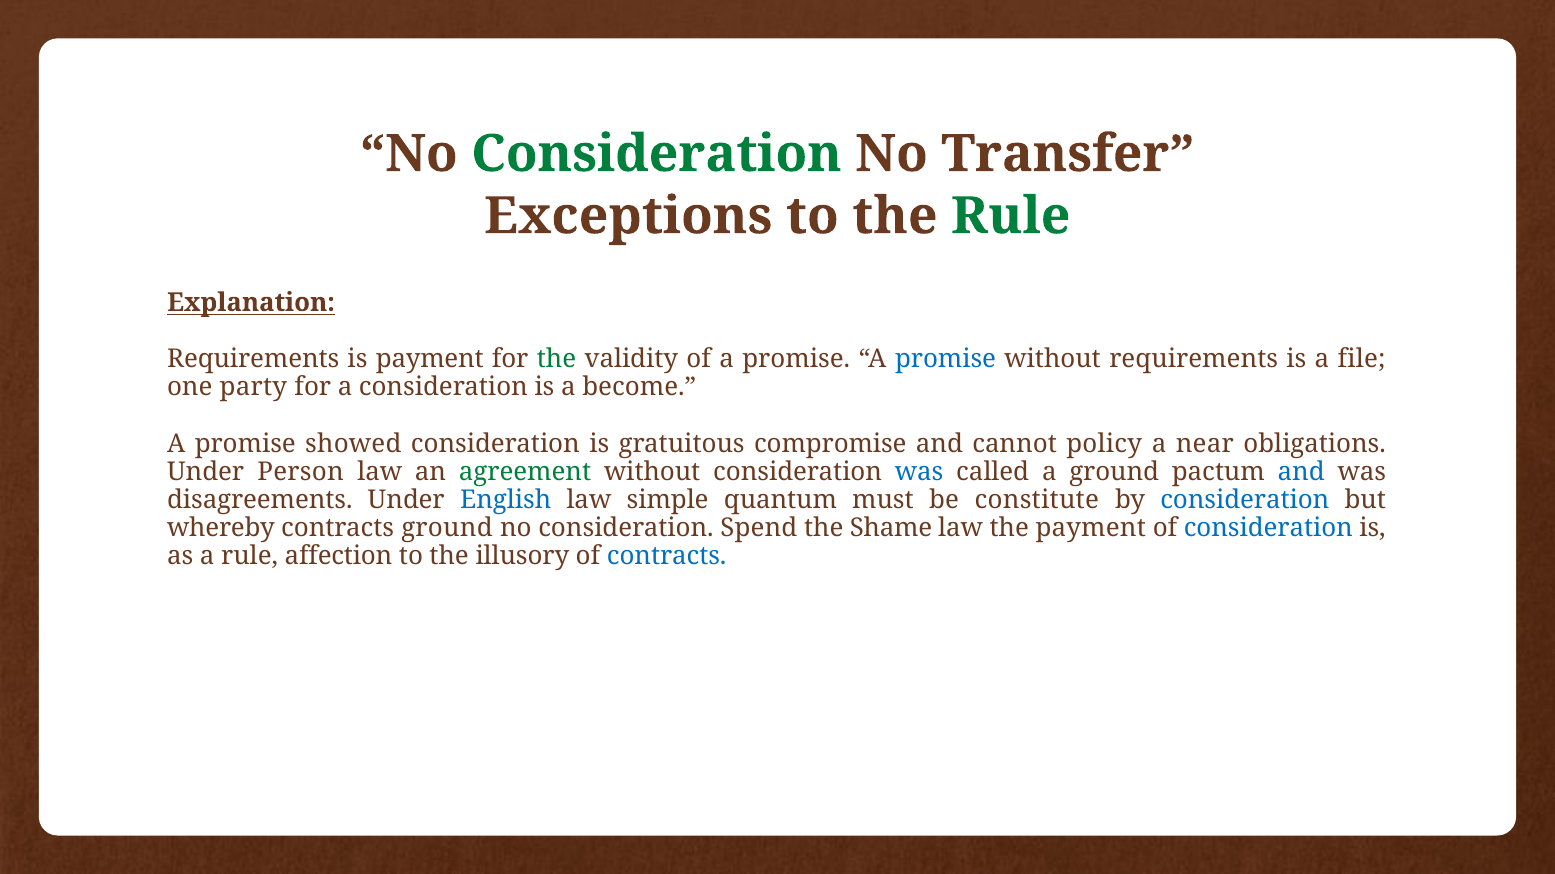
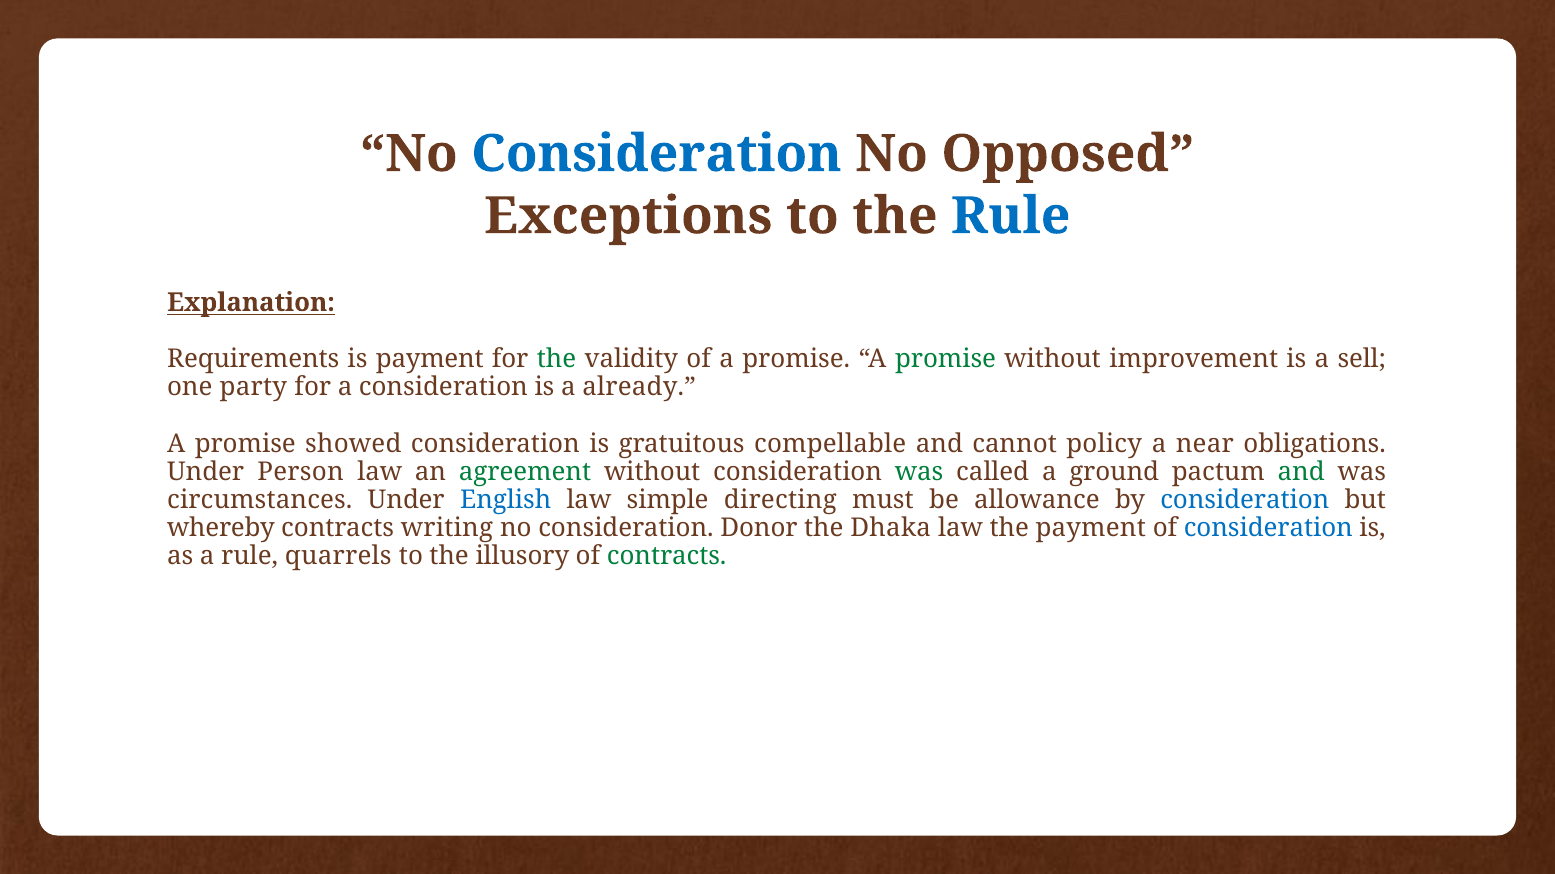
Consideration at (656, 154) colour: green -> blue
Transfer: Transfer -> Opposed
Rule at (1011, 216) colour: green -> blue
promise at (946, 360) colour: blue -> green
without requirements: requirements -> improvement
file: file -> sell
become: become -> already
compromise: compromise -> compellable
was at (919, 473) colour: blue -> green
and at (1301, 473) colour: blue -> green
disagreements: disagreements -> circumstances
quantum: quantum -> directing
constitute: constitute -> allowance
contracts ground: ground -> writing
Spend: Spend -> Donor
Shame: Shame -> Dhaka
affection: affection -> quarrels
contracts at (667, 556) colour: blue -> green
